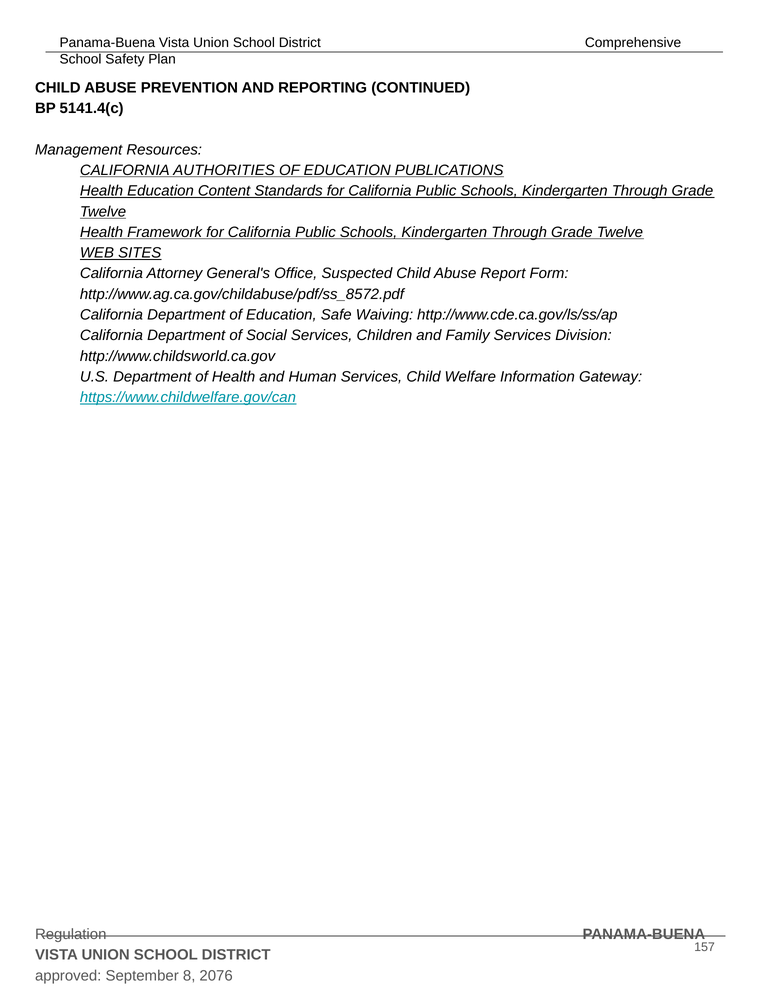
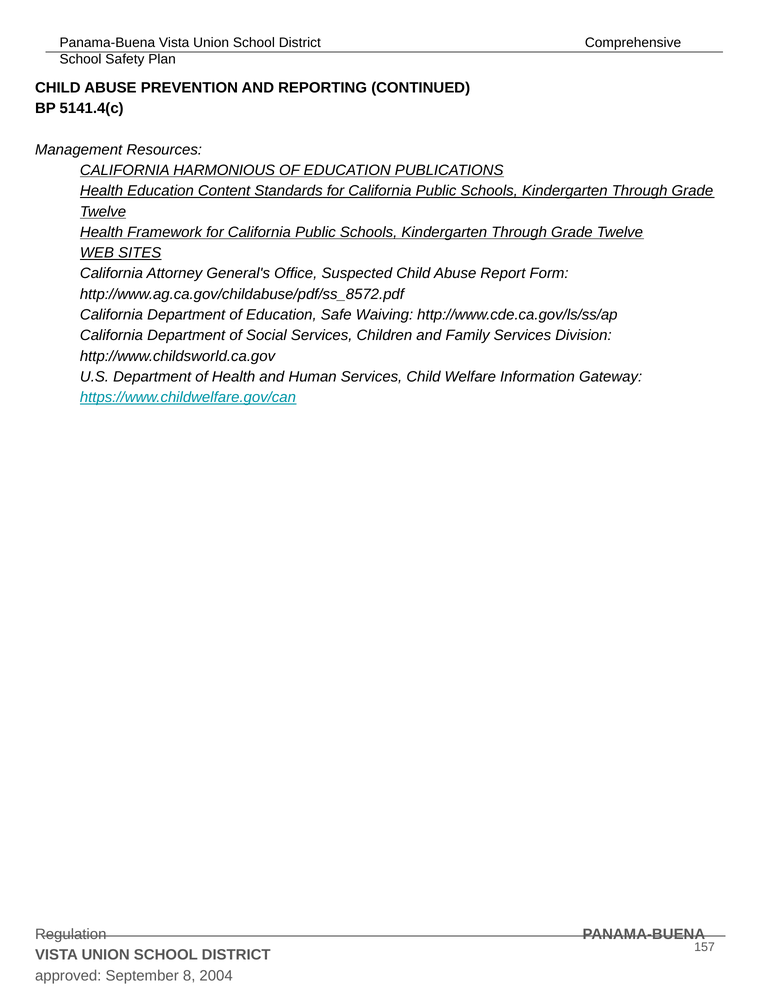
AUTHORITIES: AUTHORITIES -> HARMONIOUS
2076: 2076 -> 2004
